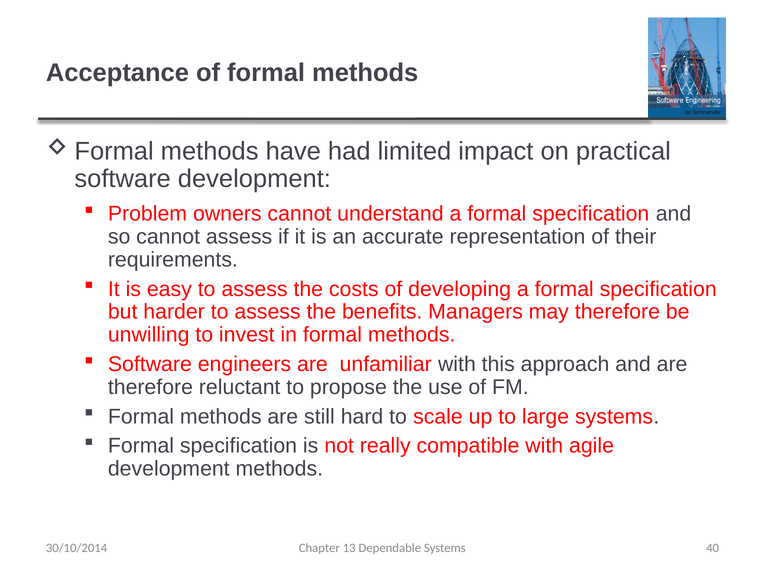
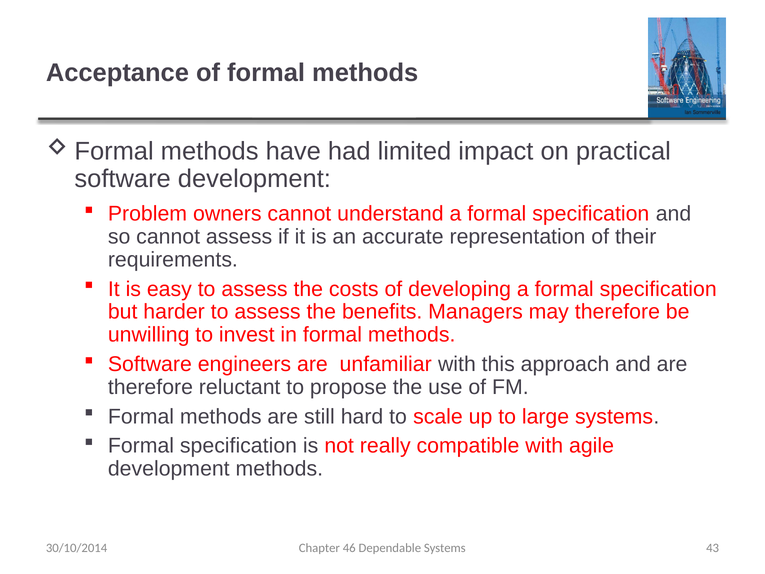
13: 13 -> 46
40: 40 -> 43
